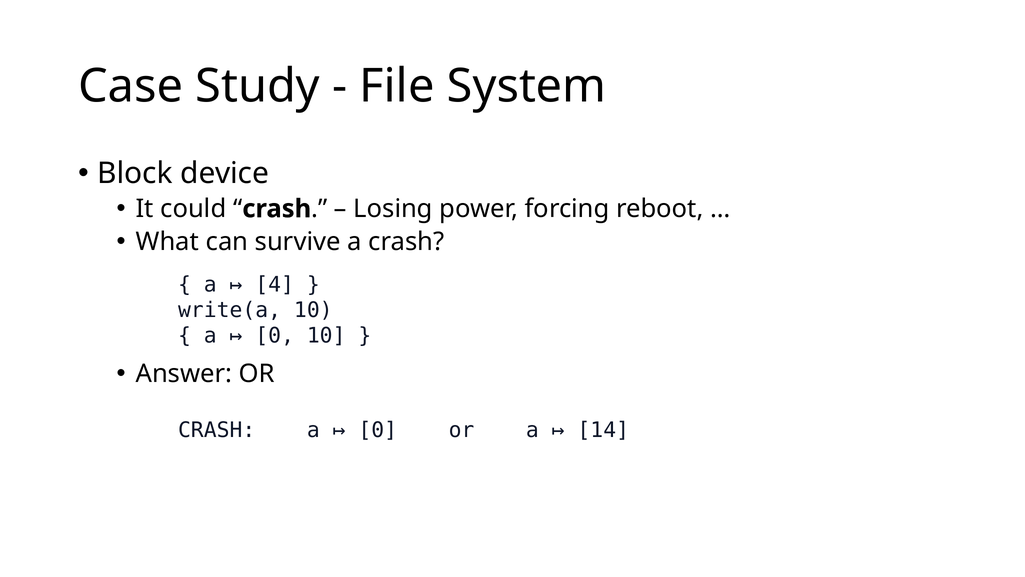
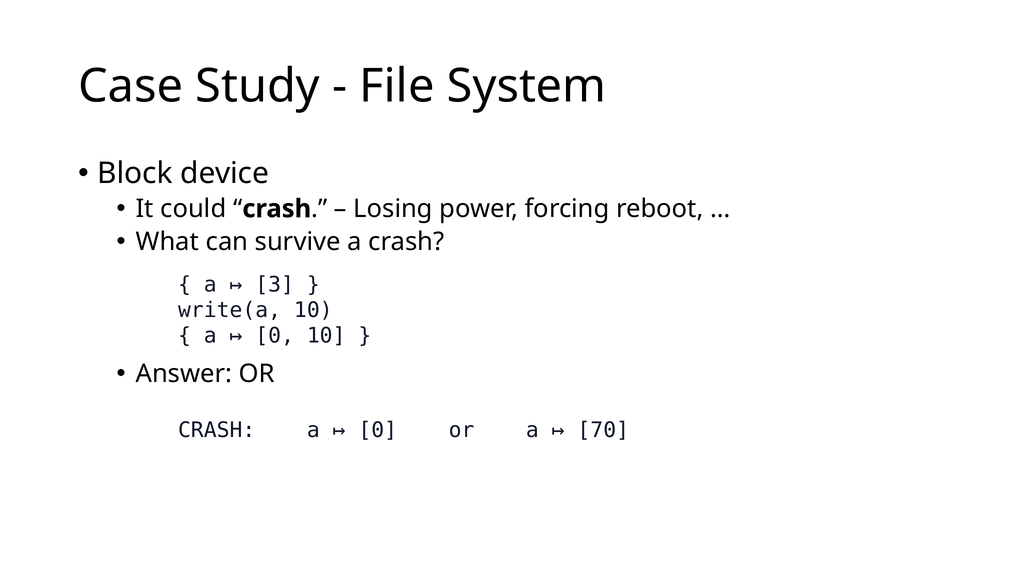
4: 4 -> 3
14: 14 -> 70
